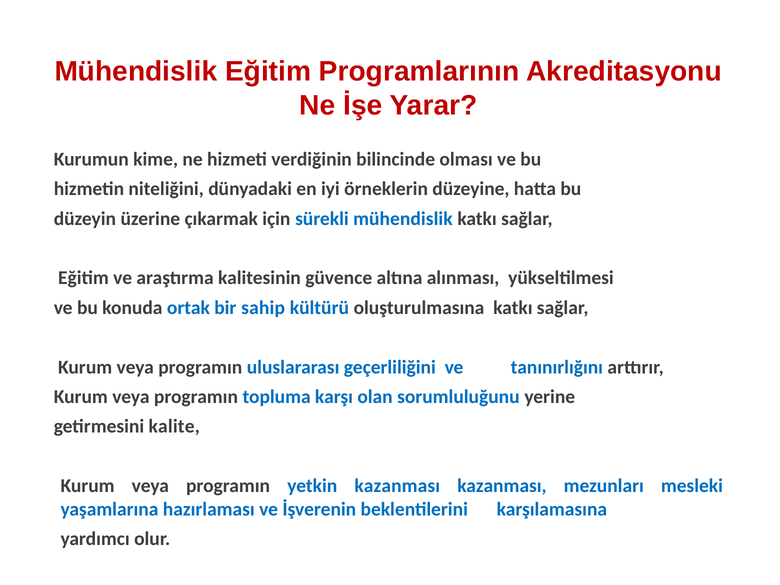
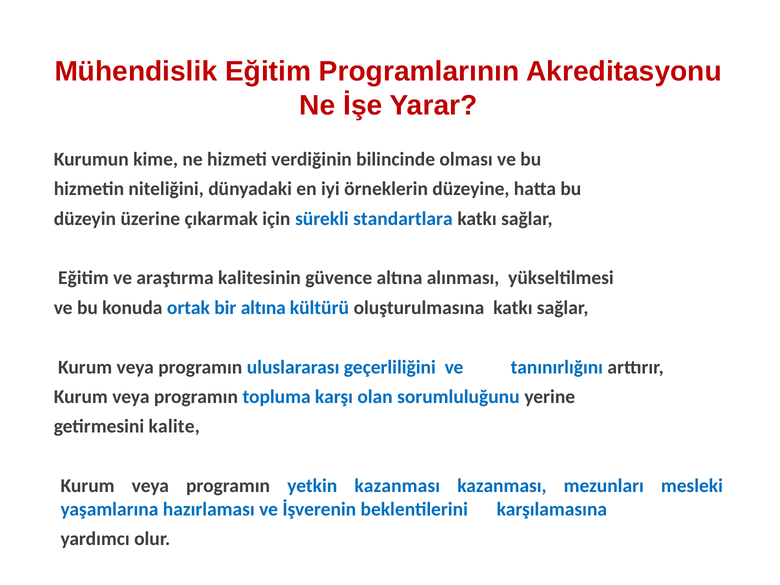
sürekli mühendislik: mühendislik -> standartlara
bir sahip: sahip -> altına
